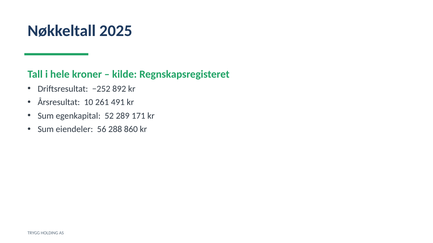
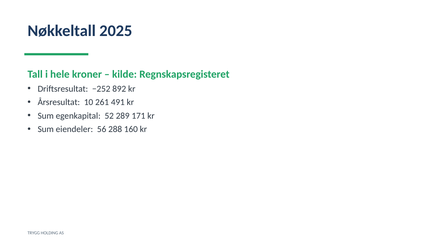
860: 860 -> 160
